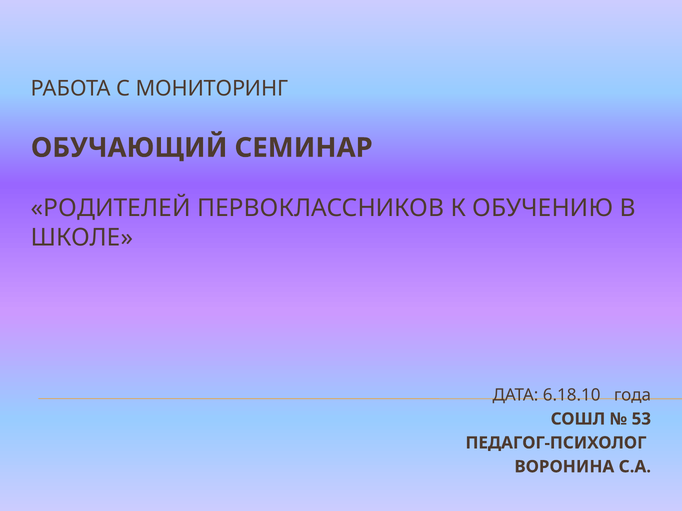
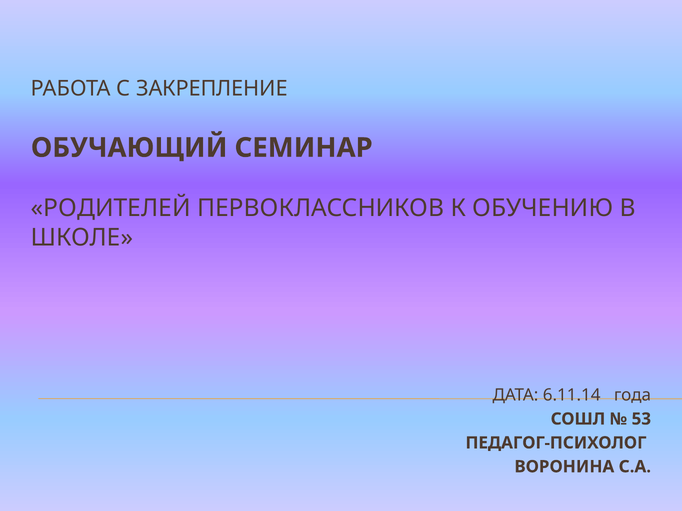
МОНИТОРИНГ: МОНИТОРИНГ -> ЗАКРЕПЛЕНИЕ
6.18.10: 6.18.10 -> 6.11.14
